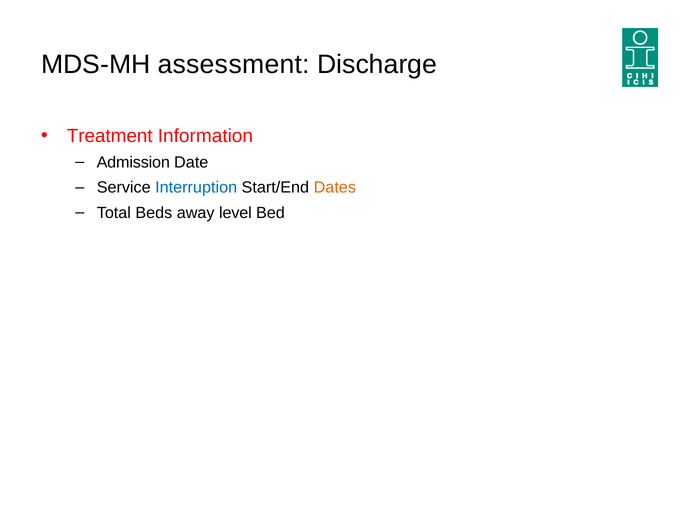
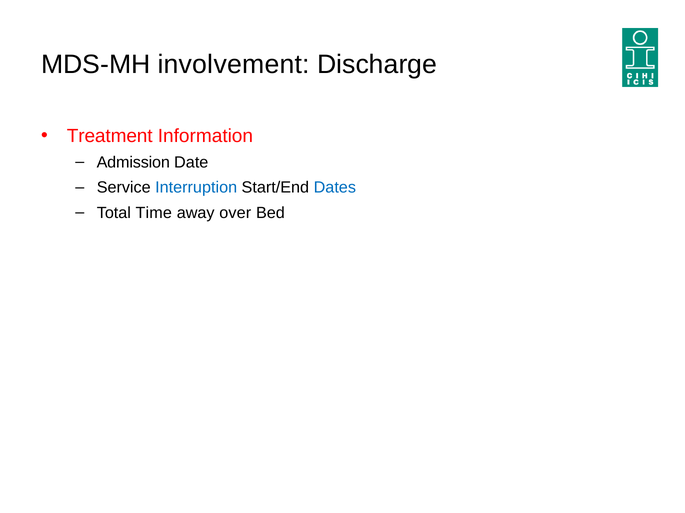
assessment: assessment -> involvement
Dates colour: orange -> blue
Beds: Beds -> Time
level: level -> over
